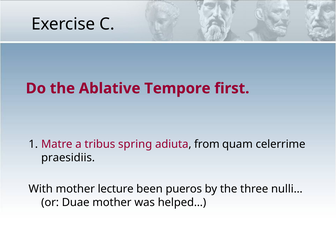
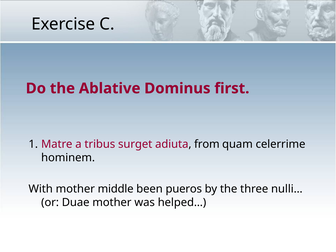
Tempore: Tempore -> Dominus
spring: spring -> surget
praesidiis: praesidiis -> hominem
lecture: lecture -> middle
